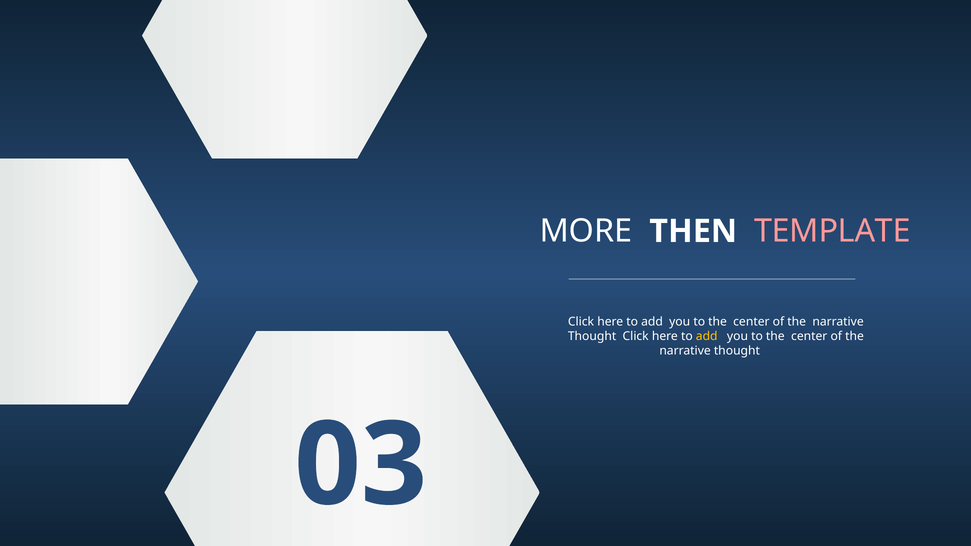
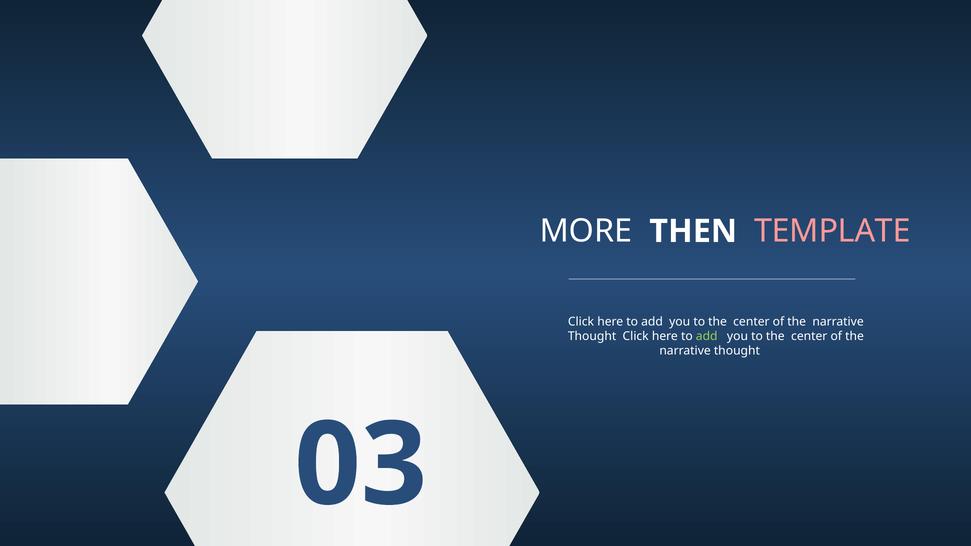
add at (707, 336) colour: yellow -> light green
